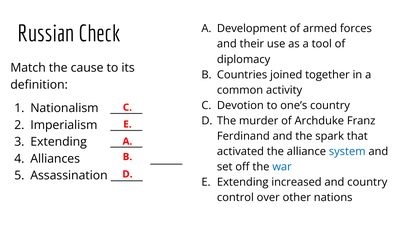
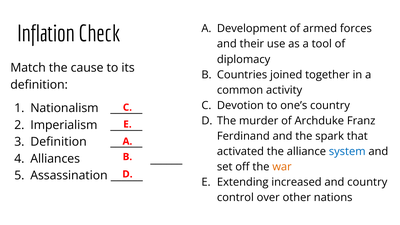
Russian: Russian -> Inflation
Extending at (59, 142): Extending -> Definition
war colour: blue -> orange
